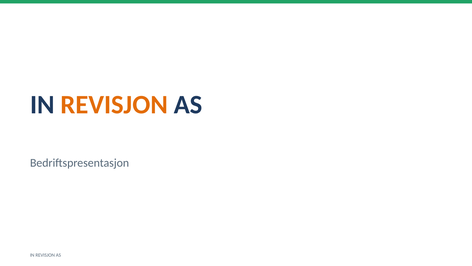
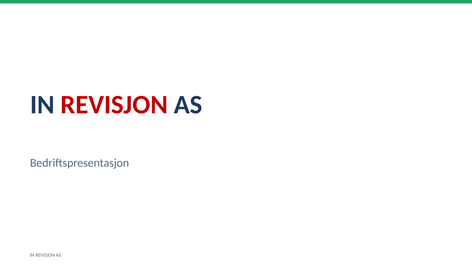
REVISJON at (114, 105) colour: orange -> red
